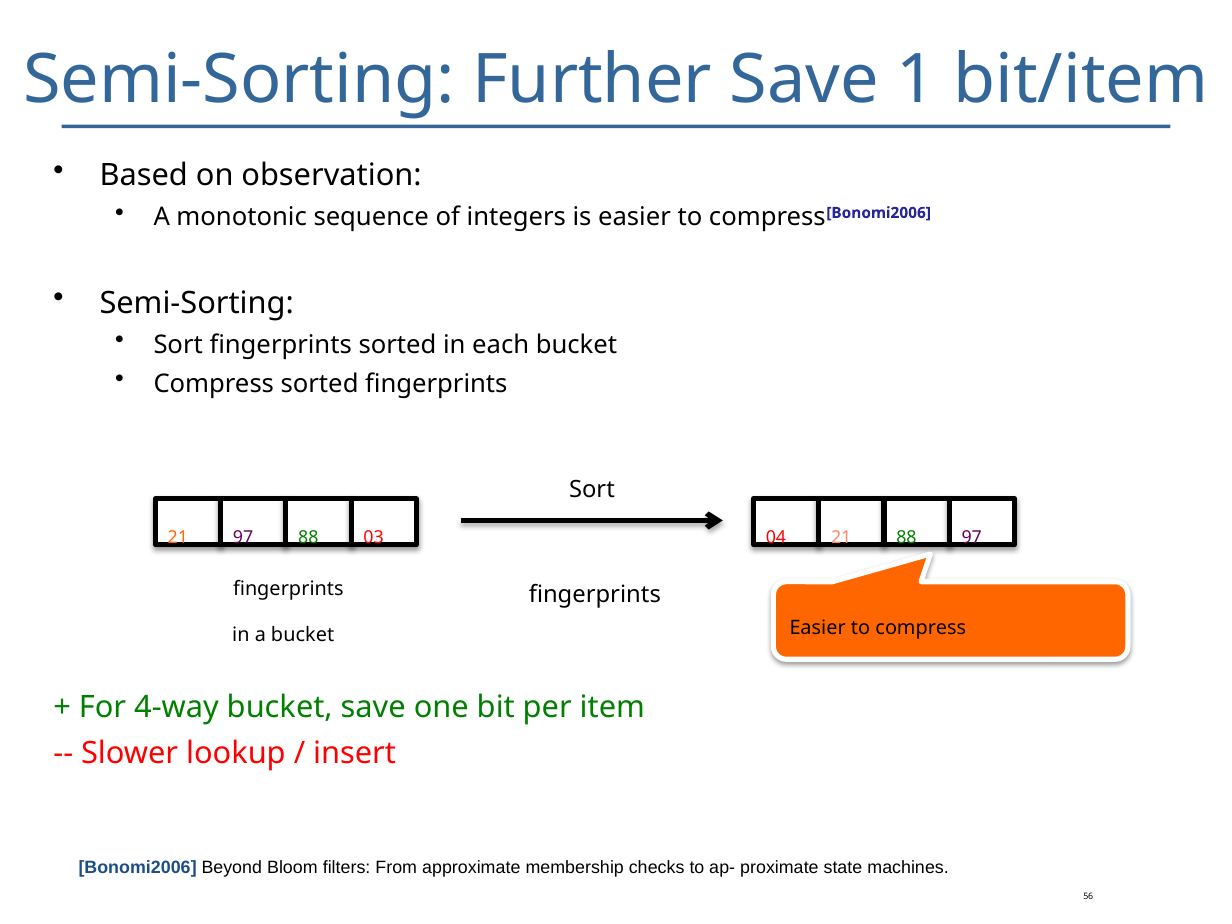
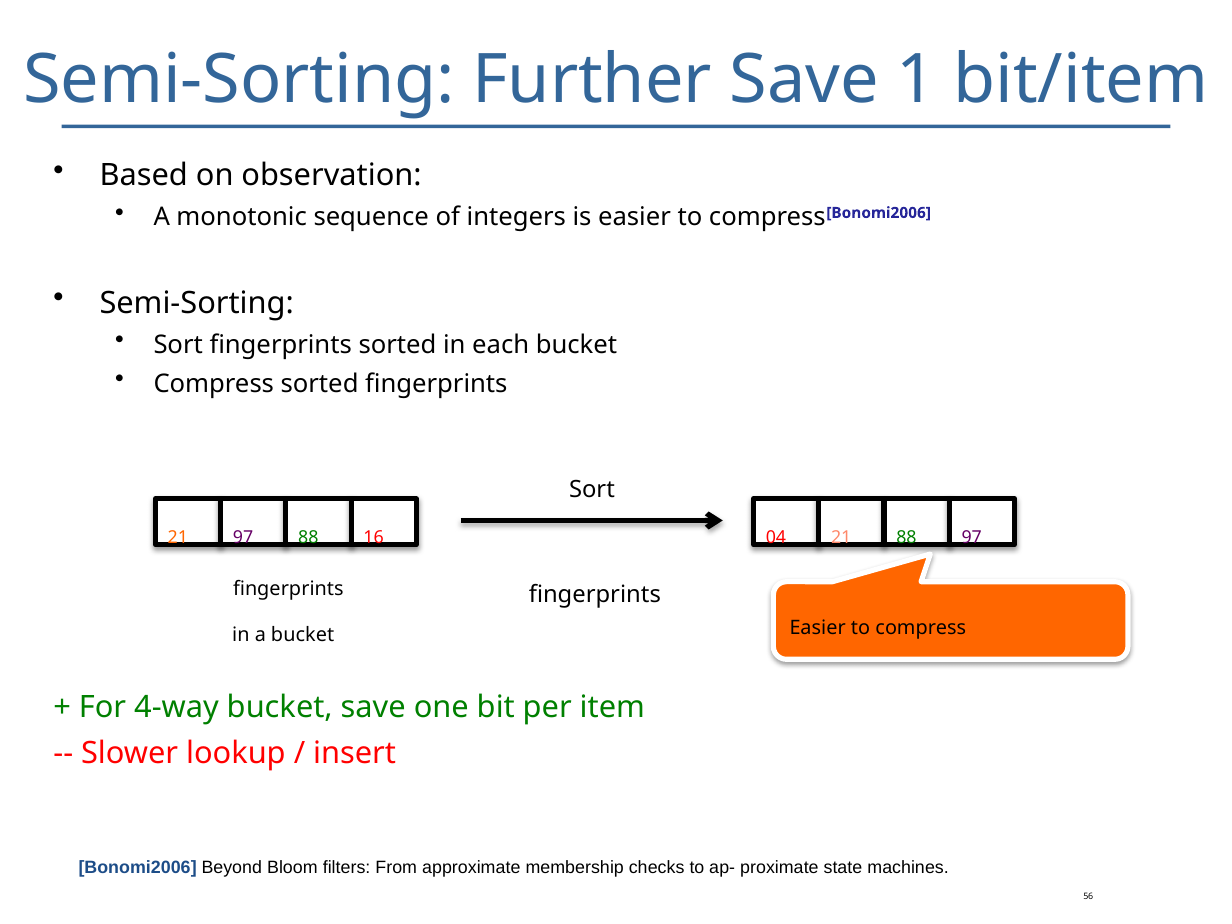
03: 03 -> 16
